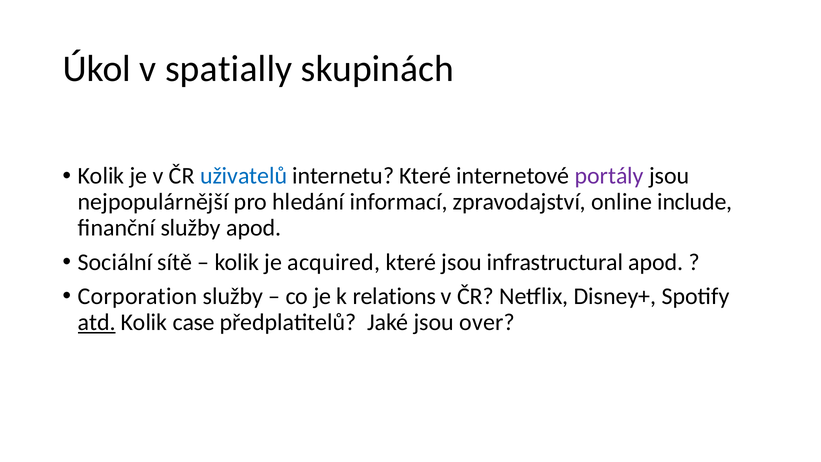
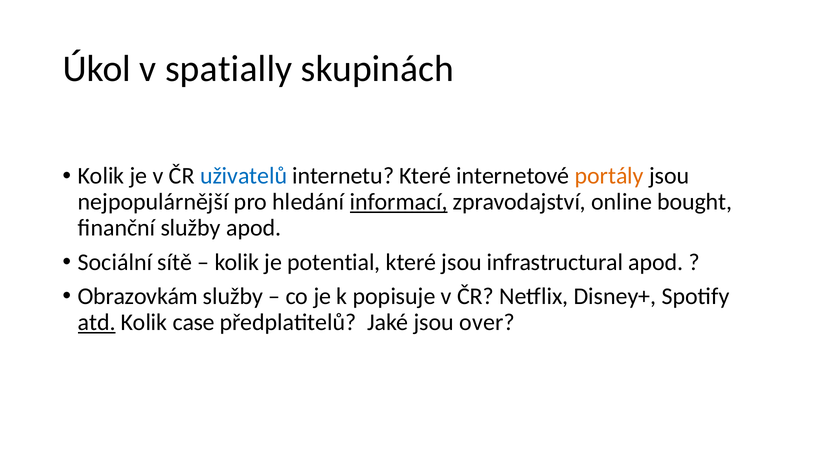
portály colour: purple -> orange
informací underline: none -> present
include: include -> bought
acquired: acquired -> potential
Corporation: Corporation -> Obrazovkám
relations: relations -> popisuje
